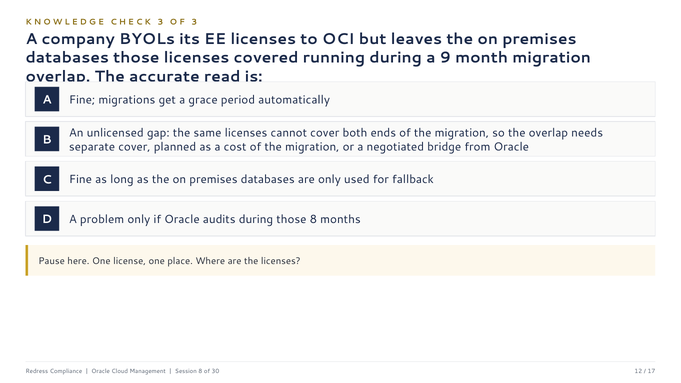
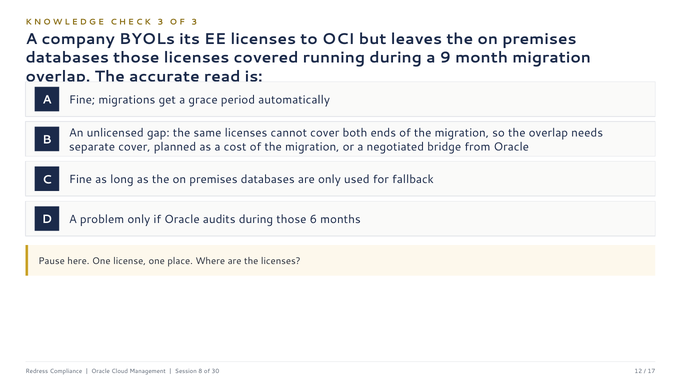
those 8: 8 -> 6
